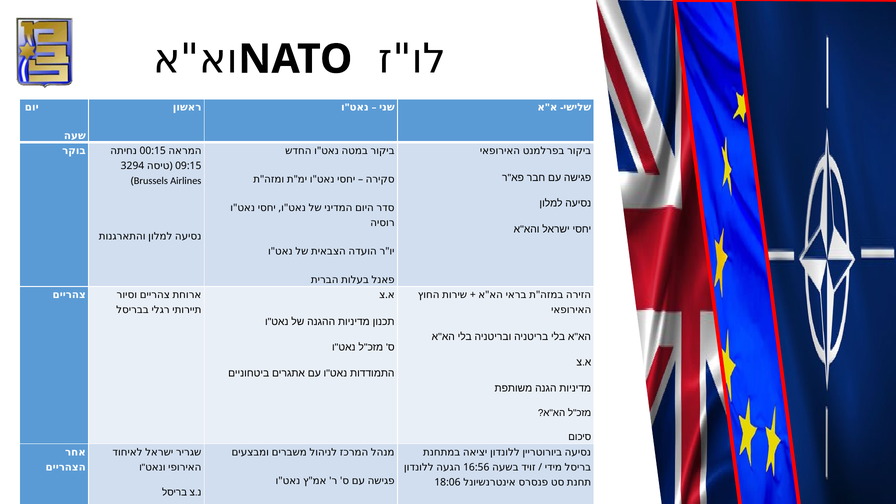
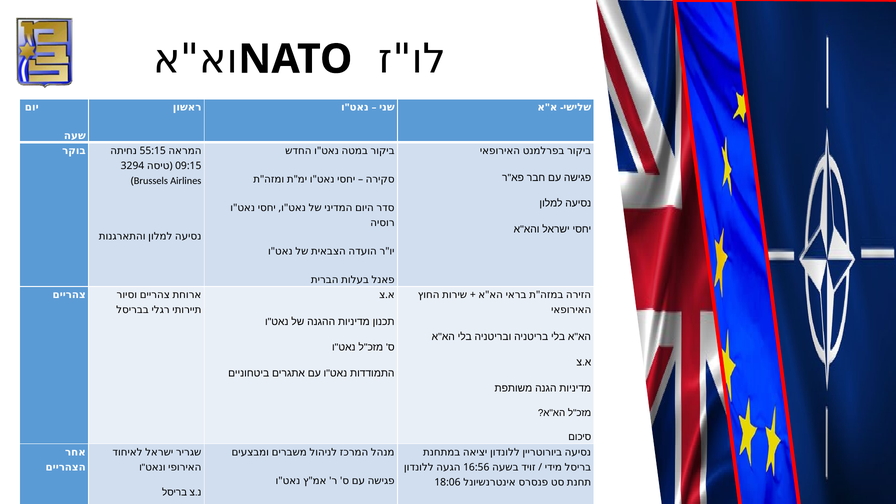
00:15: 00:15 -> 55:15
